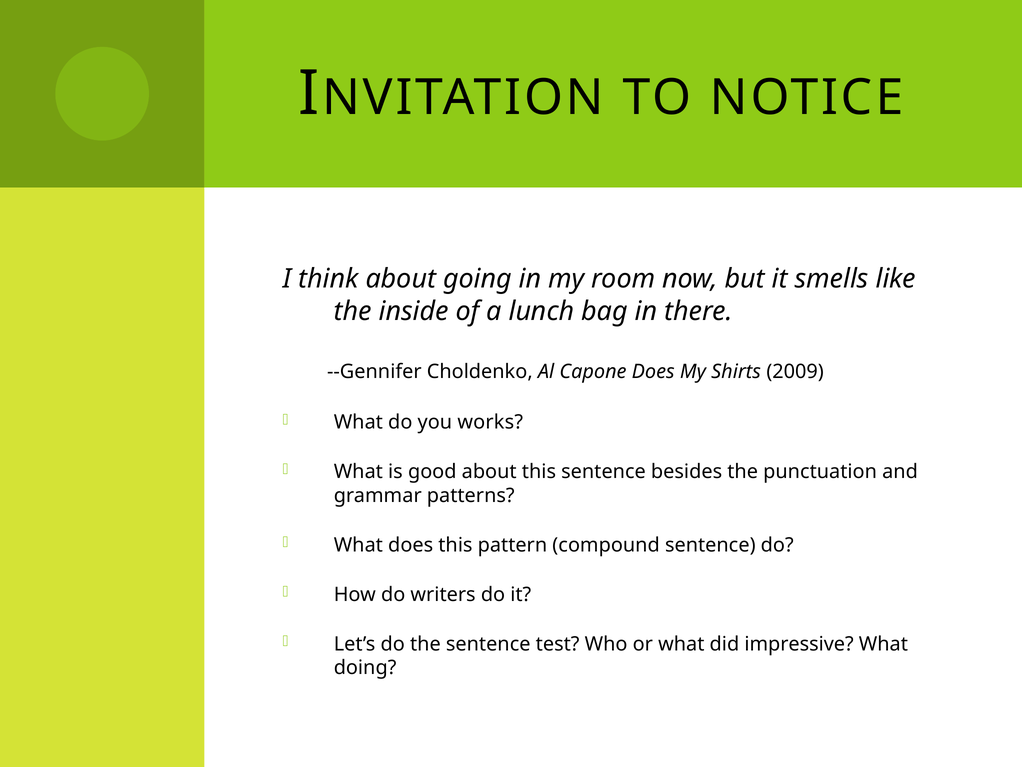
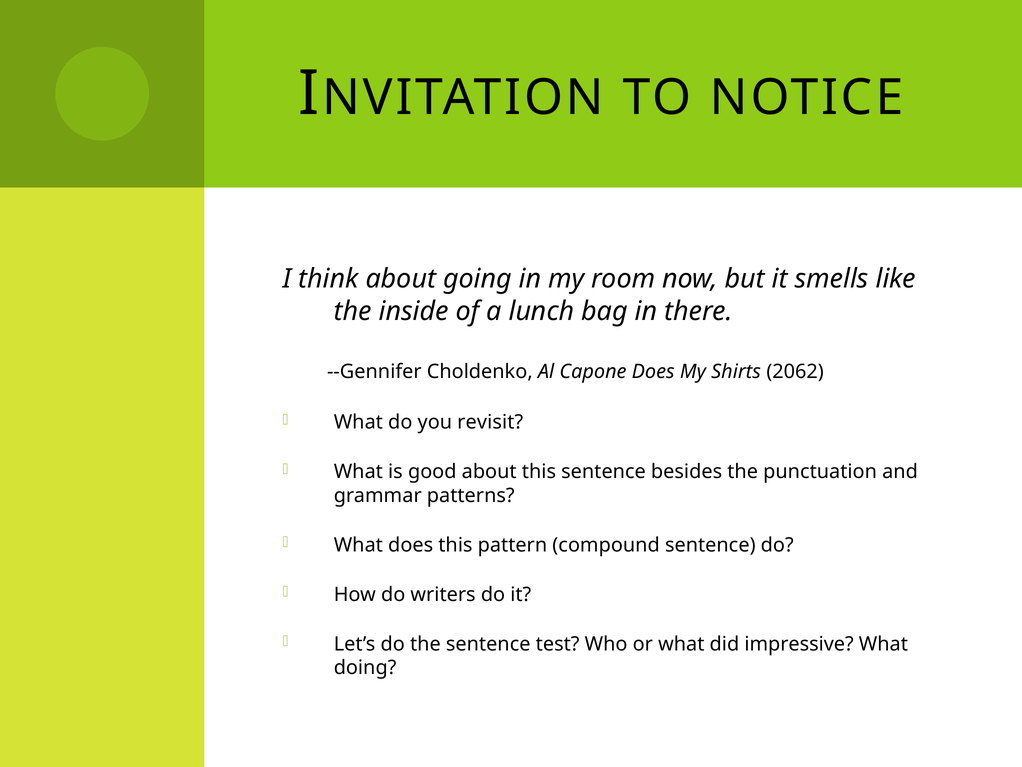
2009: 2009 -> 2062
works: works -> revisit
